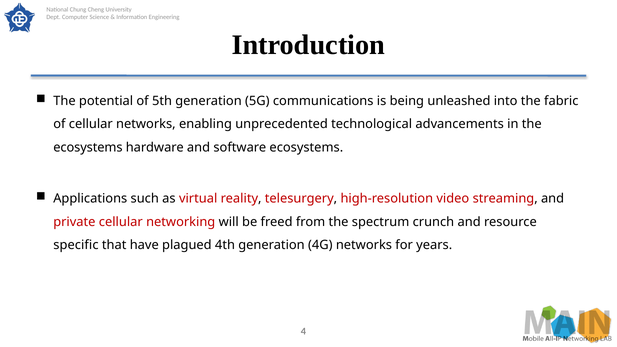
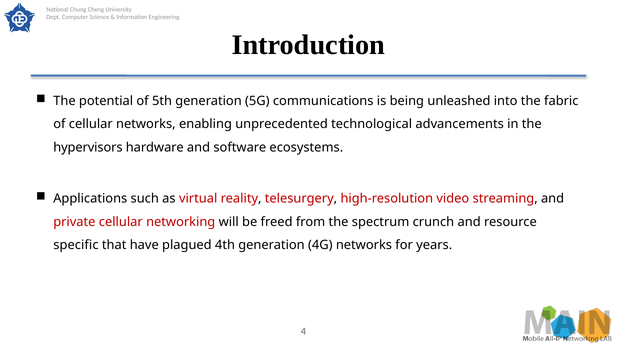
ecosystems at (88, 147): ecosystems -> hypervisors
